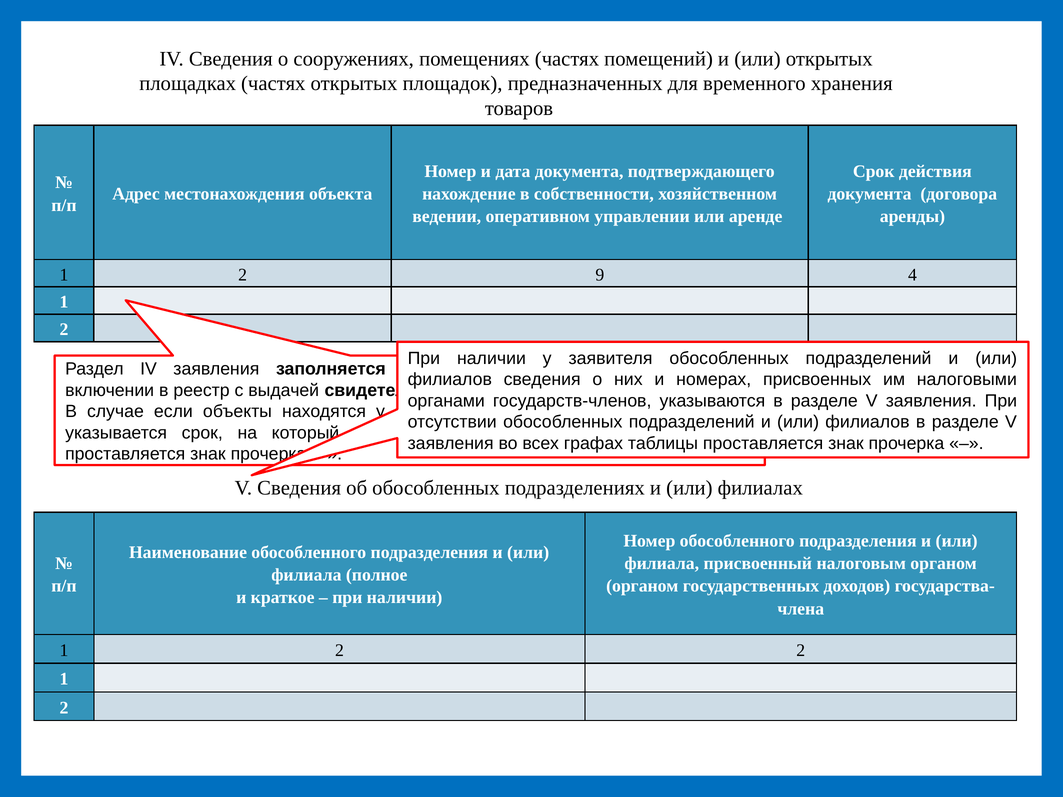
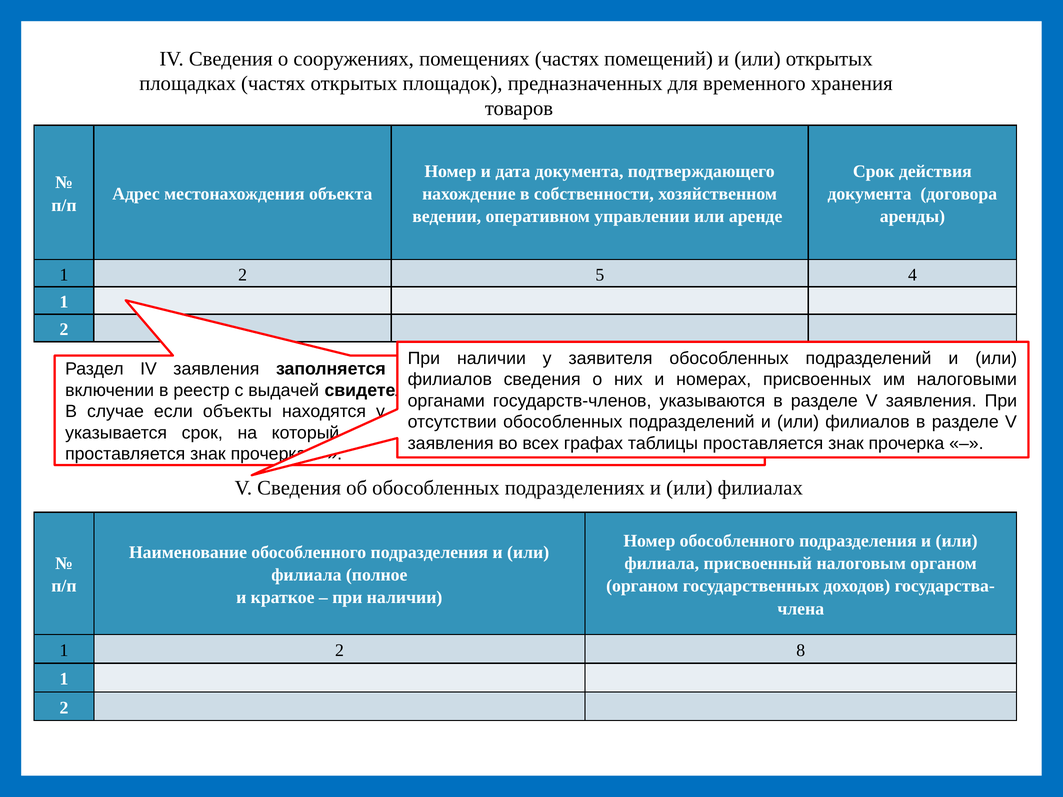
9: 9 -> 5
2 2: 2 -> 8
